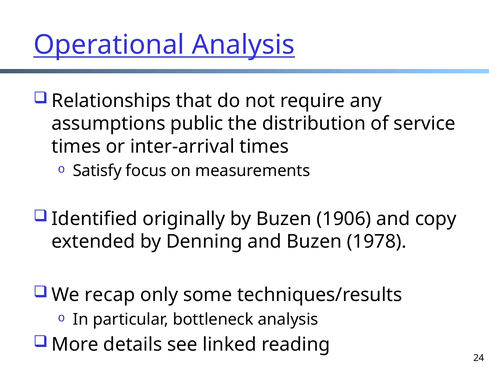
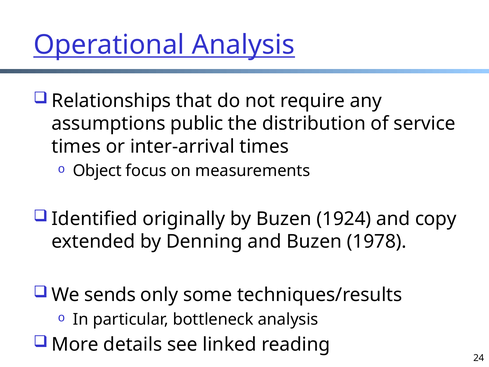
Satisfy: Satisfy -> Object
1906: 1906 -> 1924
recap: recap -> sends
